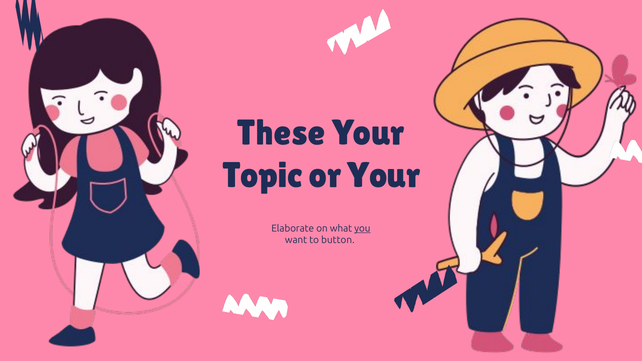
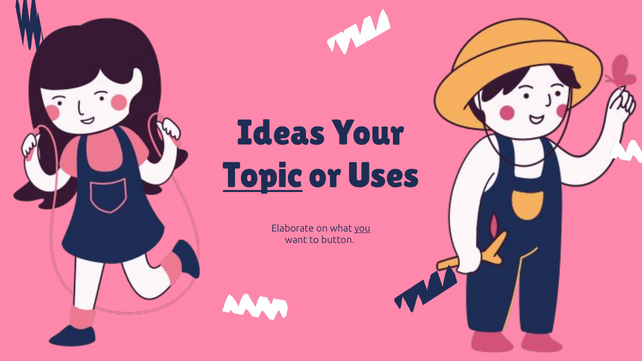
These: These -> Ideas
Topic underline: none -> present
or Your: Your -> Uses
